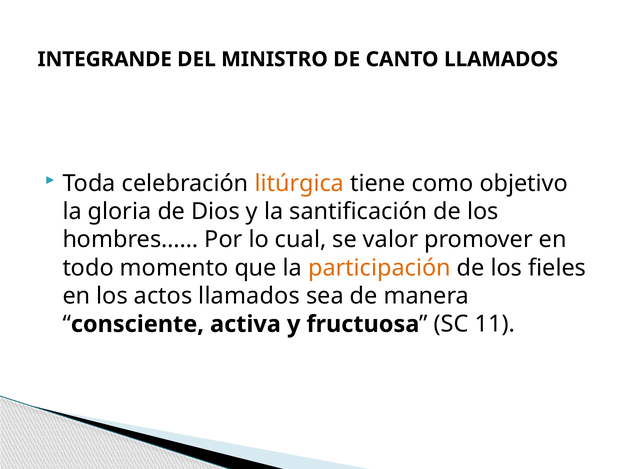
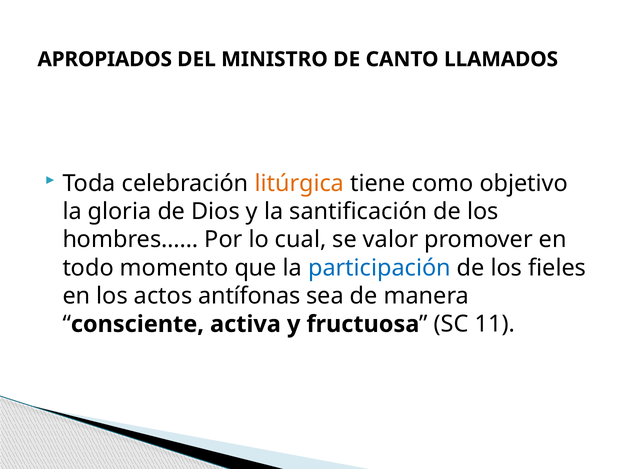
INTEGRANDE: INTEGRANDE -> APROPIADOS
participación colour: orange -> blue
actos llamados: llamados -> antífonas
